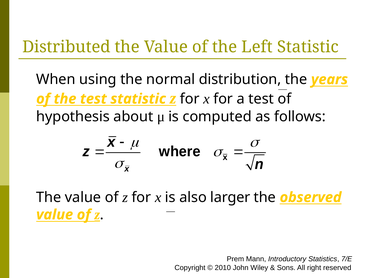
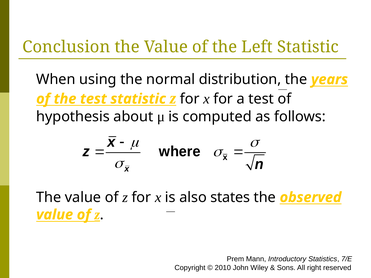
Distributed: Distributed -> Conclusion
larger: larger -> states
